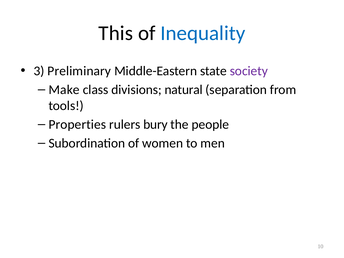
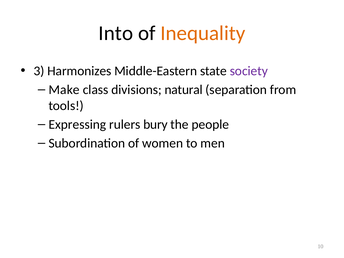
This: This -> Into
Inequality colour: blue -> orange
Preliminary: Preliminary -> Harmonizes
Properties: Properties -> Expressing
